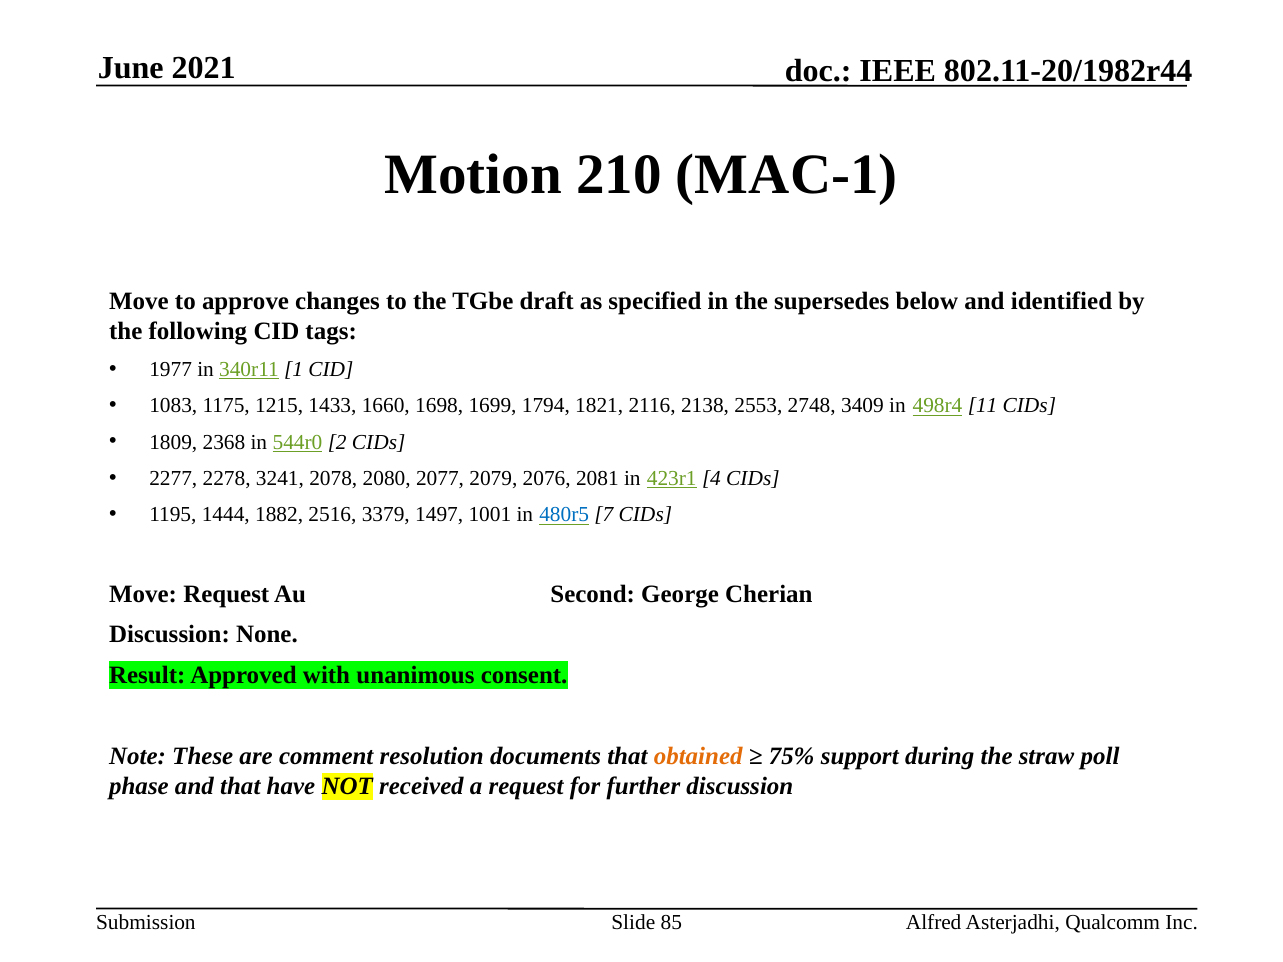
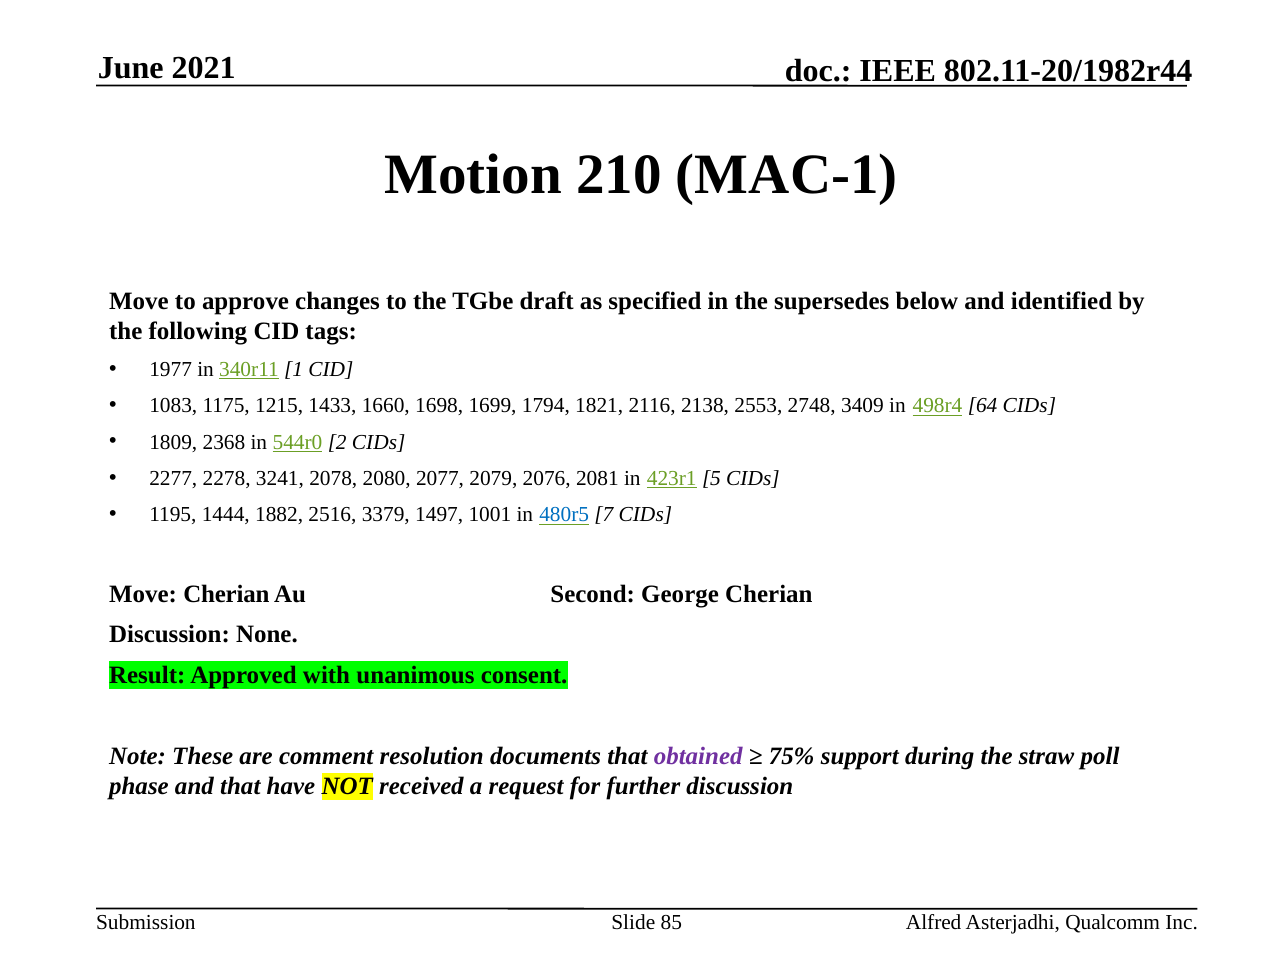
11: 11 -> 64
4: 4 -> 5
Move Request: Request -> Cherian
obtained colour: orange -> purple
